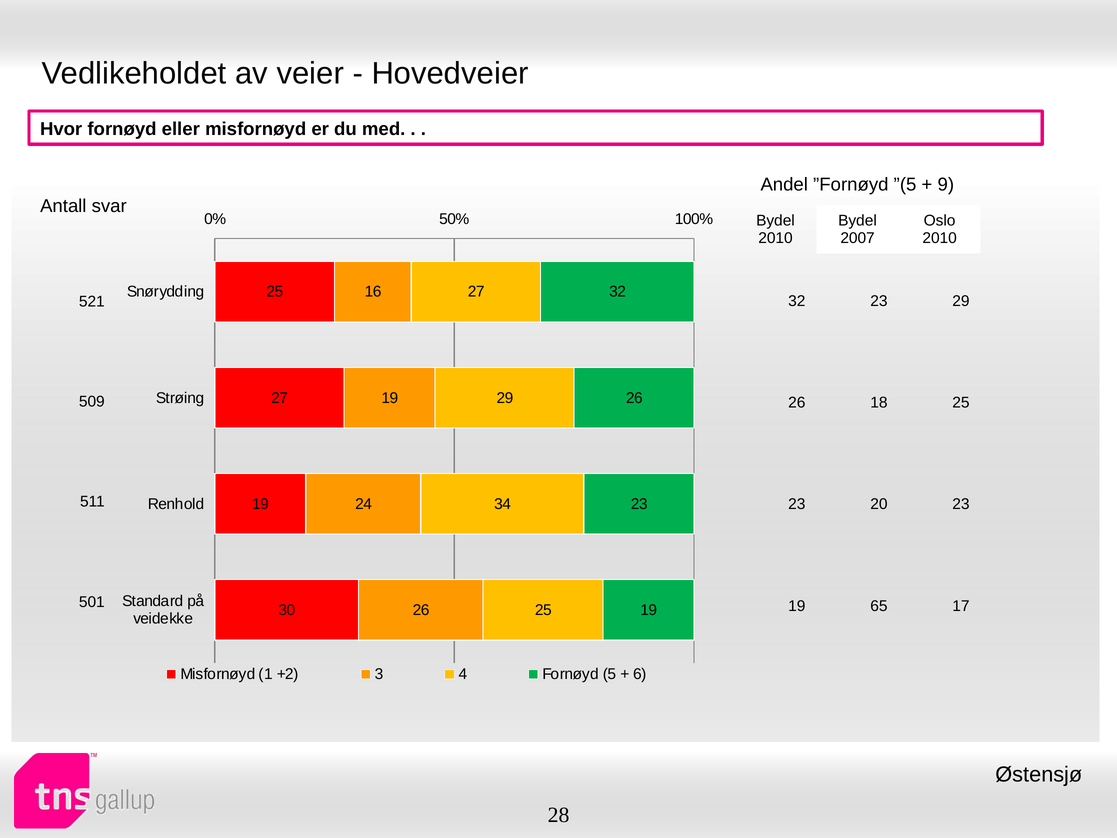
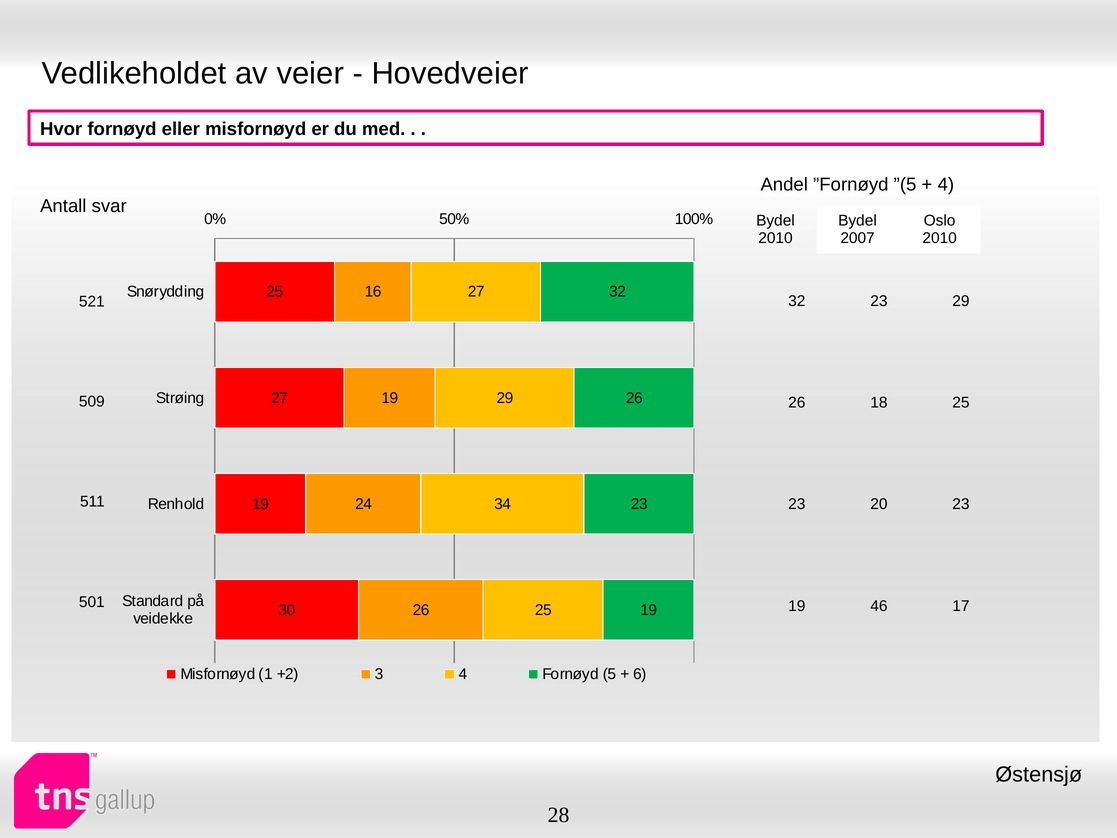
9 at (946, 185): 9 -> 4
65: 65 -> 46
